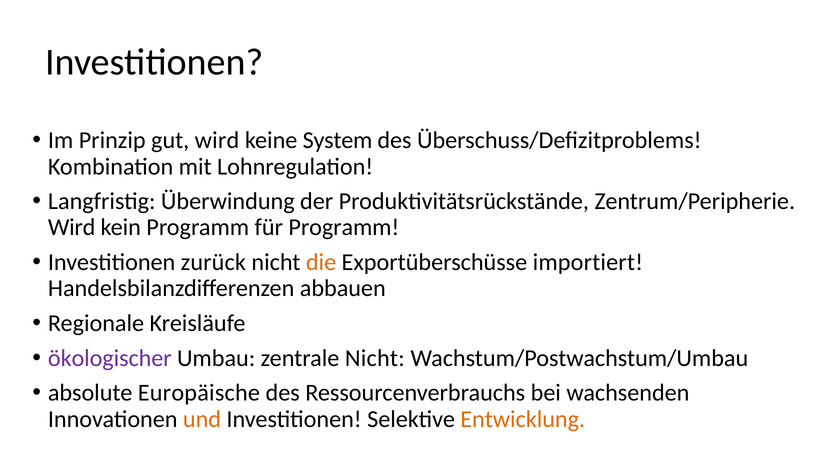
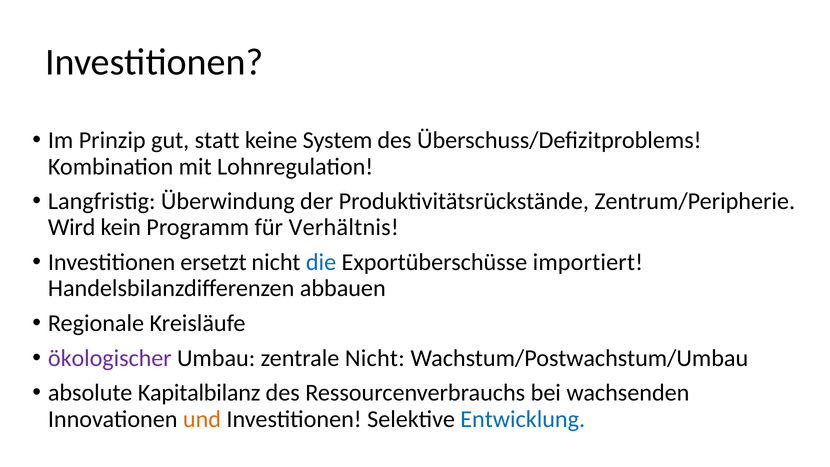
gut wird: wird -> statt
für Programm: Programm -> Verhältnis
zurück: zurück -> ersetzt
die colour: orange -> blue
Europäische: Europäische -> Kapitalbilanz
Entwicklung colour: orange -> blue
